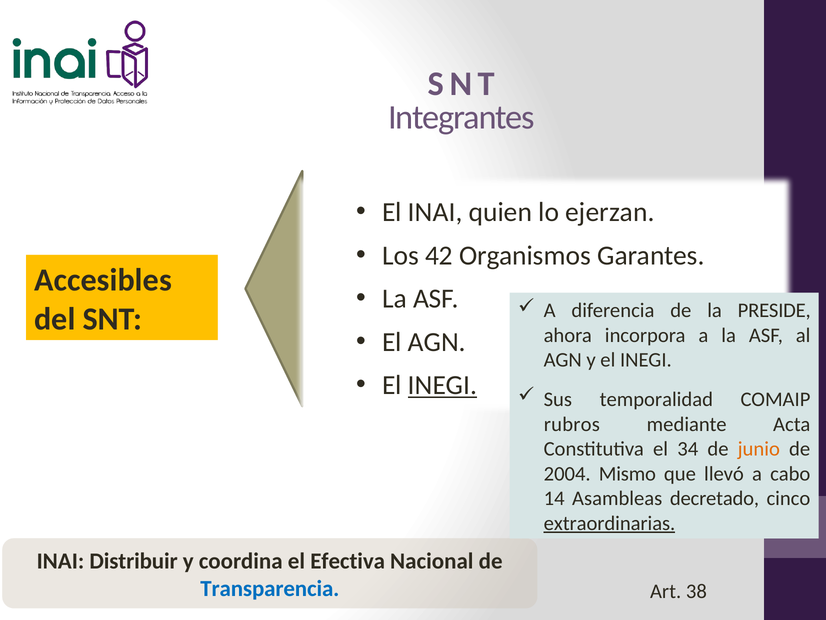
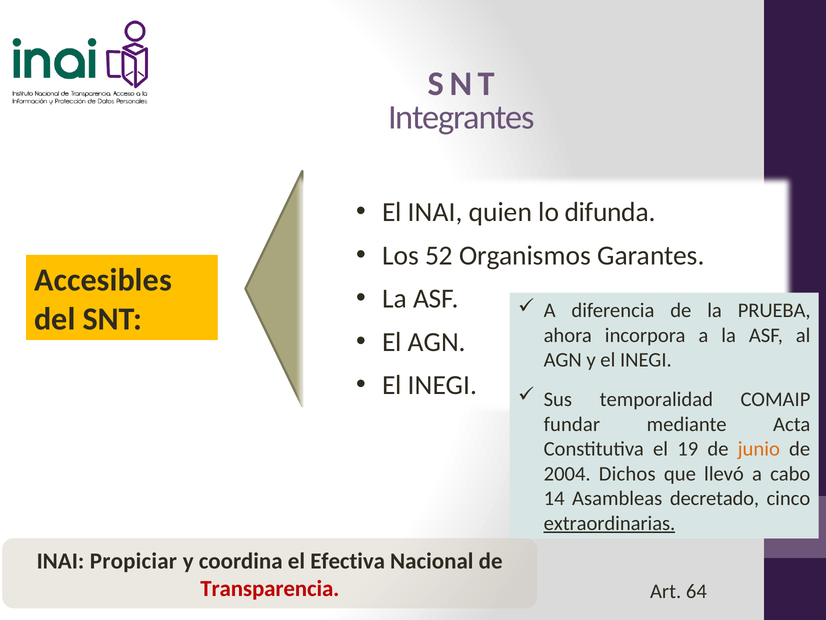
ejerzan: ejerzan -> difunda
42: 42 -> 52
PRESIDE: PRESIDE -> PRUEBA
INEGI at (443, 385) underline: present -> none
rubros: rubros -> fundar
34: 34 -> 19
Mismo: Mismo -> Dichos
Distribuir: Distribuir -> Propiciar
Transparencia colour: blue -> red
38: 38 -> 64
